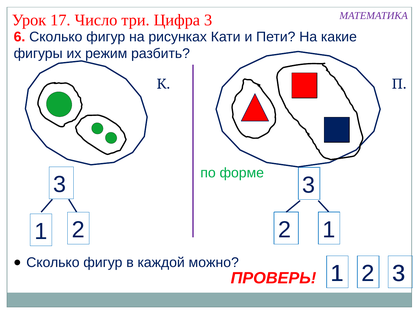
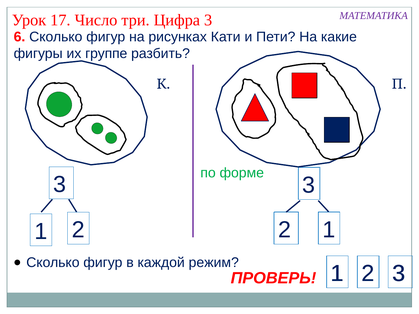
режим: режим -> группе
можно: можно -> режим
